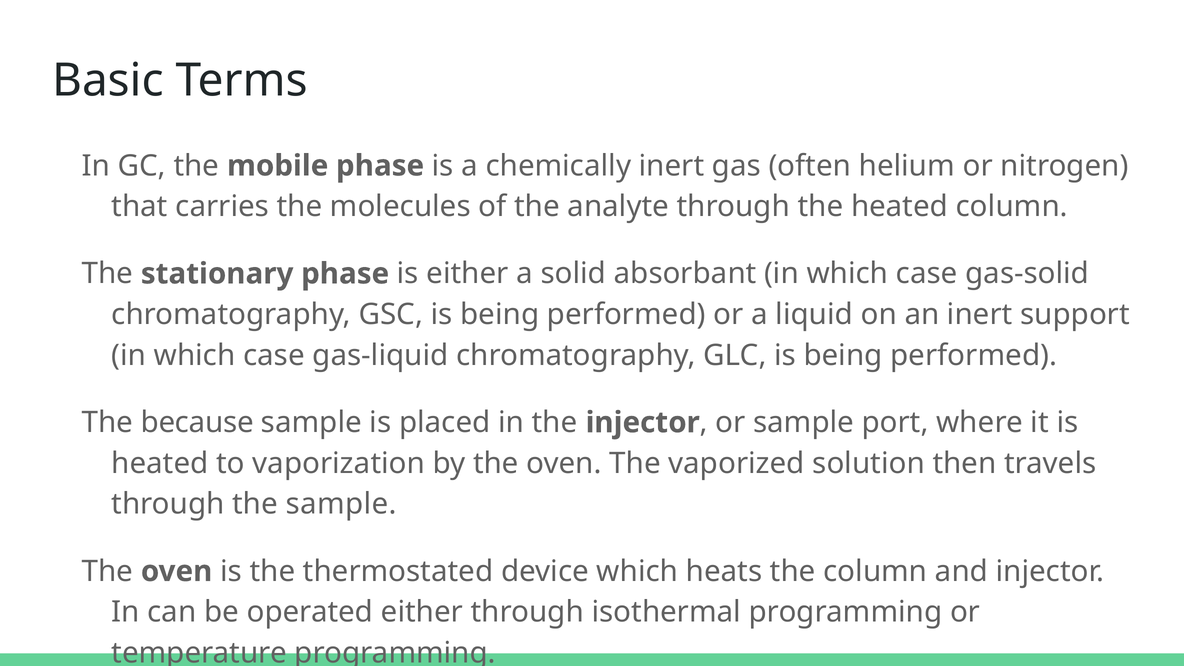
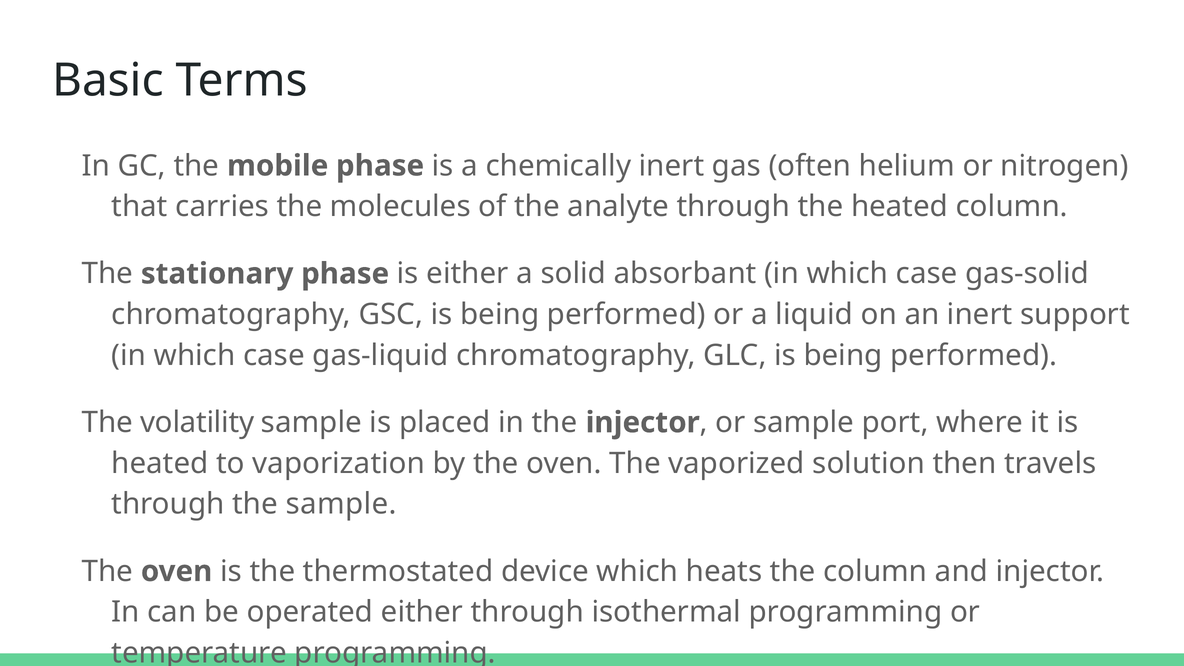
because: because -> volatility
